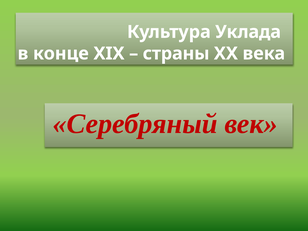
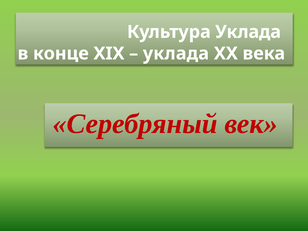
страны at (176, 54): страны -> уклада
